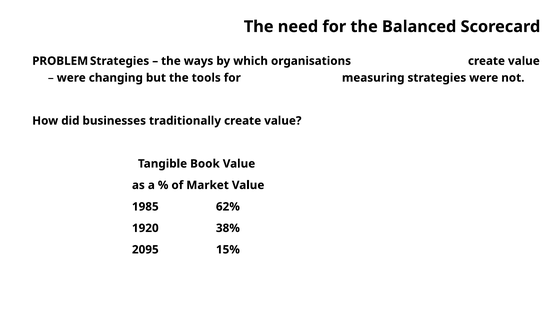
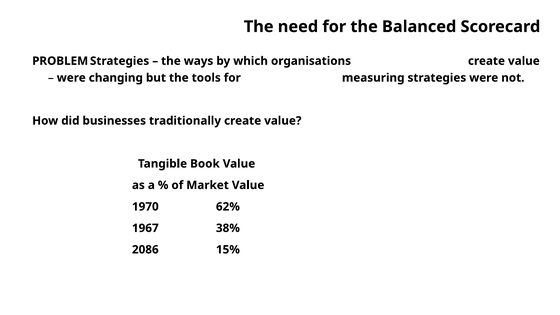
1985: 1985 -> 1970
1920: 1920 -> 1967
2095: 2095 -> 2086
